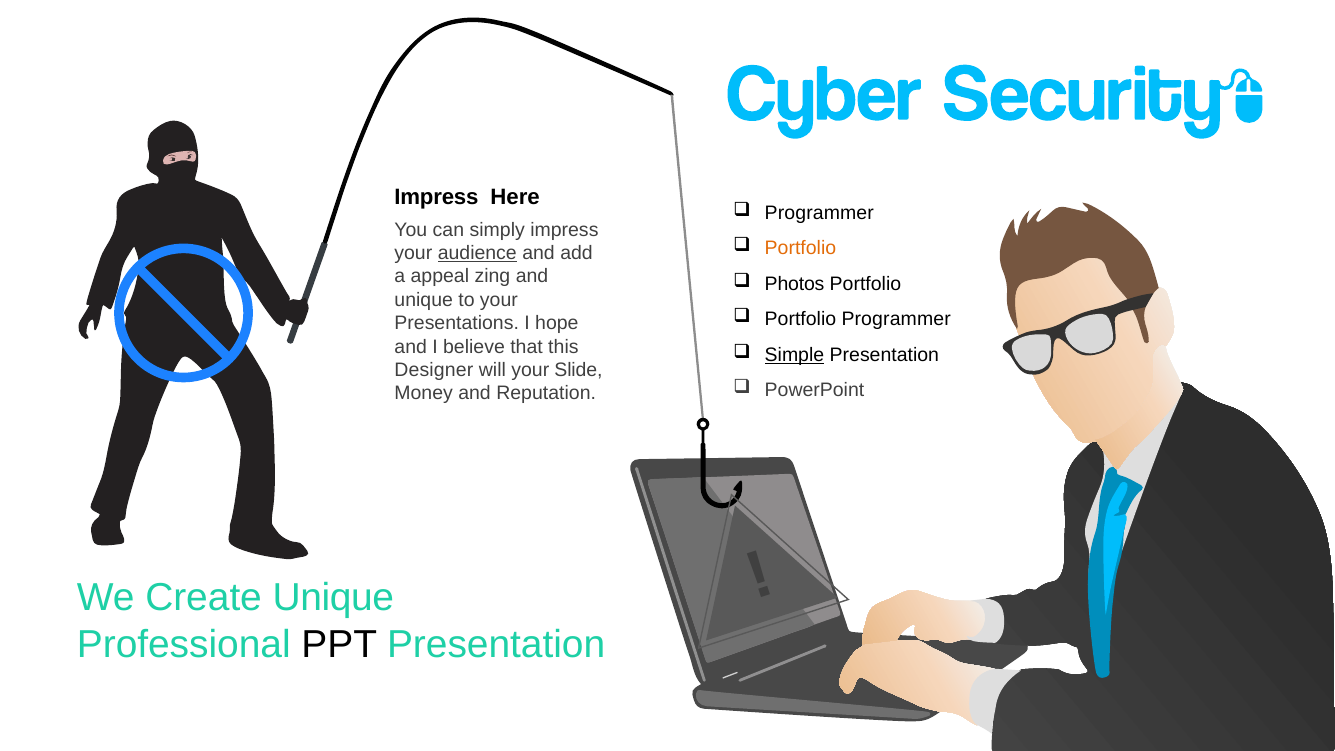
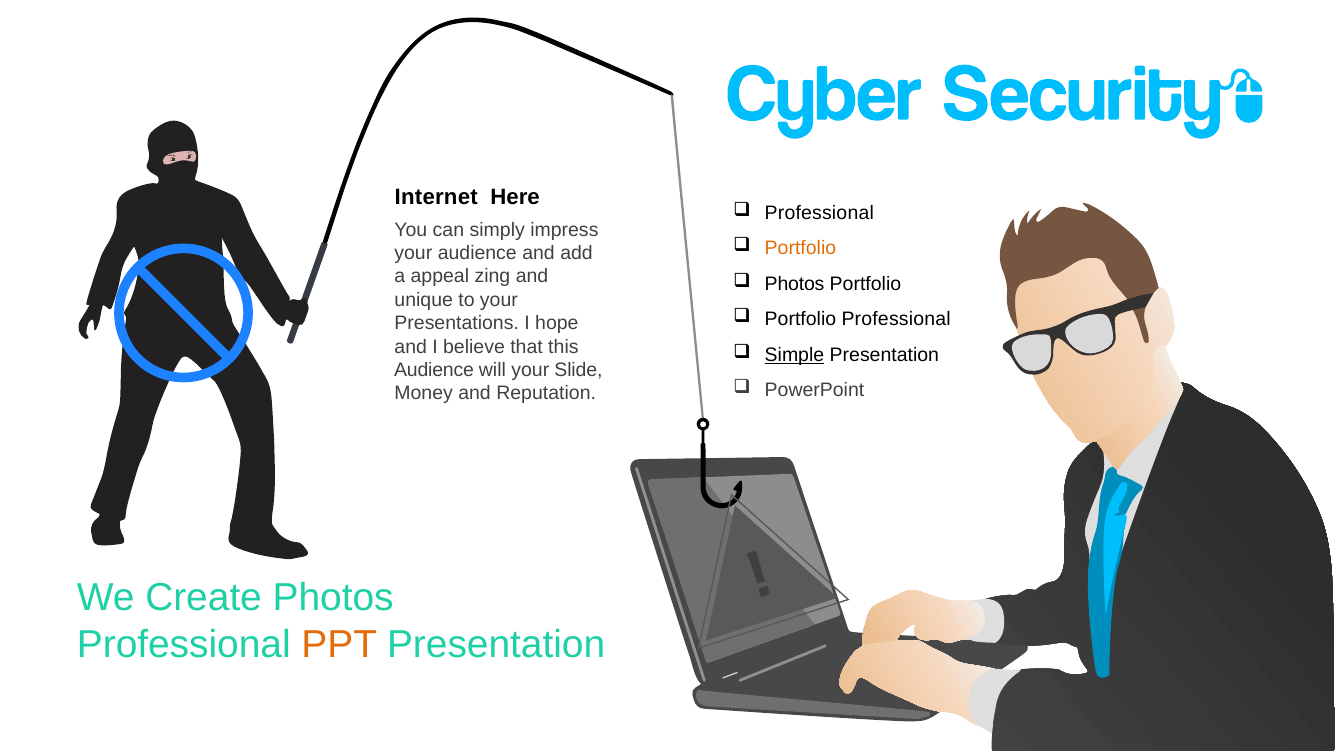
Impress at (436, 197): Impress -> Internet
Programmer at (819, 213): Programmer -> Professional
audience at (477, 253) underline: present -> none
Portfolio Programmer: Programmer -> Professional
Designer at (434, 370): Designer -> Audience
Create Unique: Unique -> Photos
PPT colour: black -> orange
